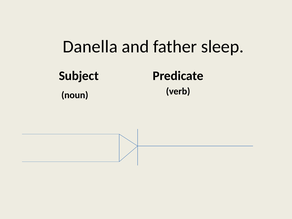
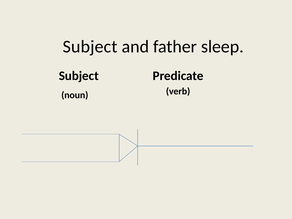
Danella at (90, 47): Danella -> Subject
